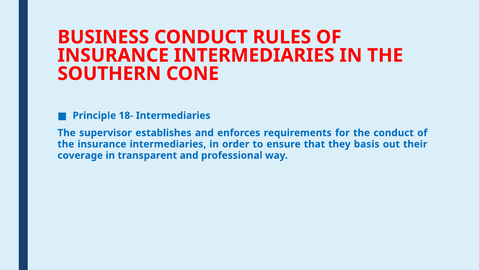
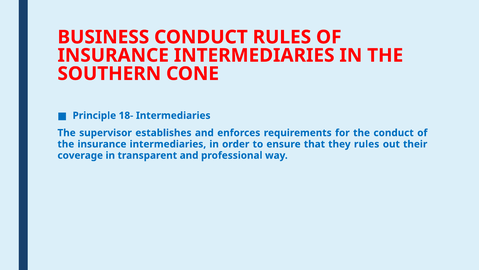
they basis: basis -> rules
